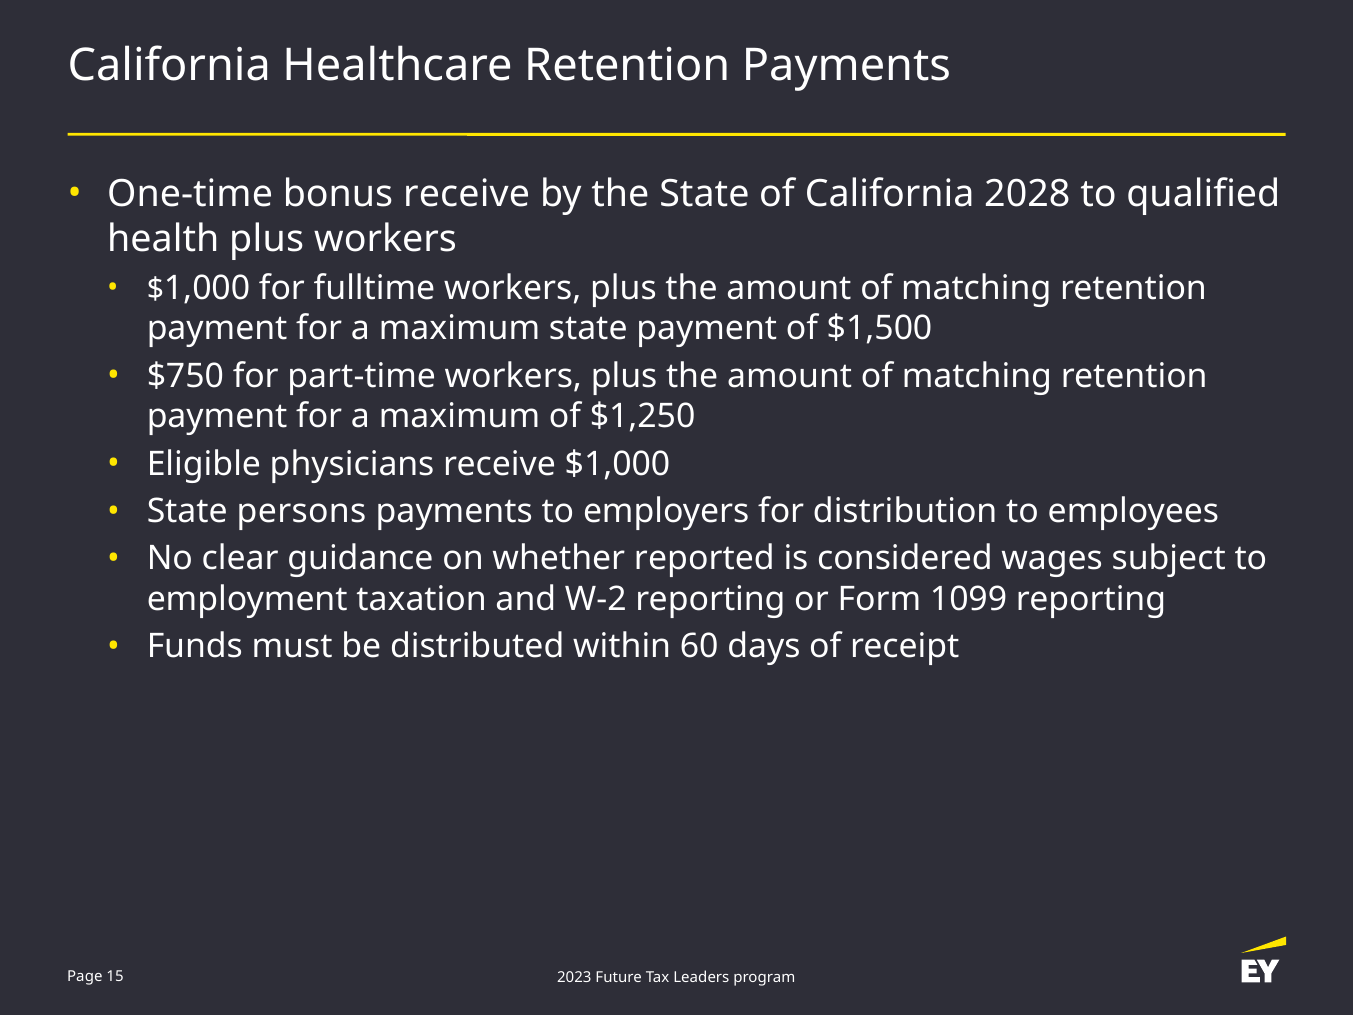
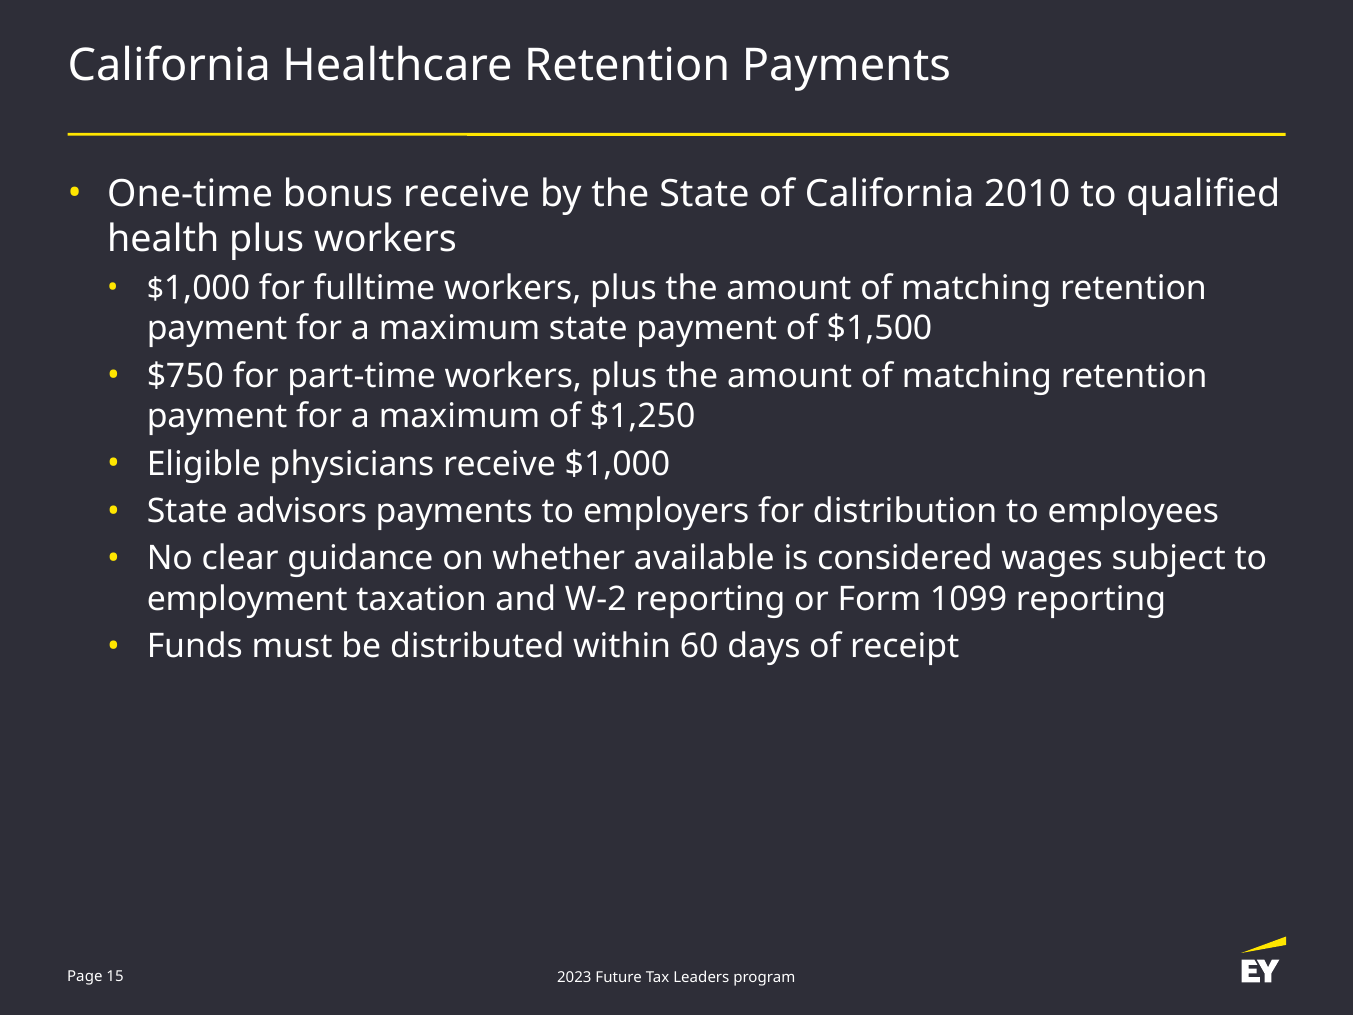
2028: 2028 -> 2010
persons: persons -> advisors
reported: reported -> available
